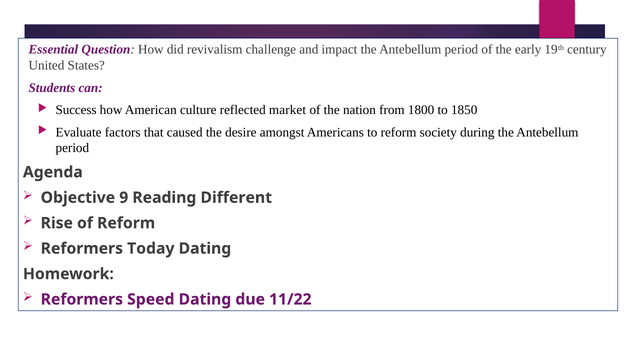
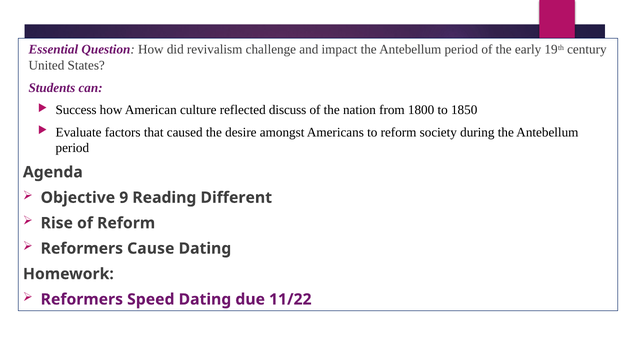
market: market -> discuss
Today: Today -> Cause
